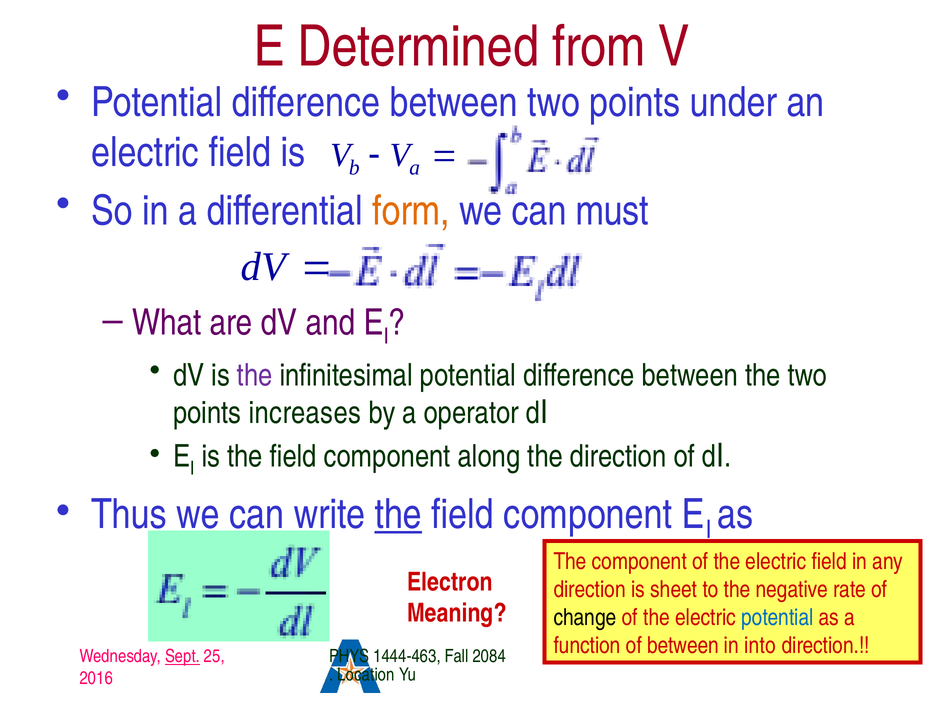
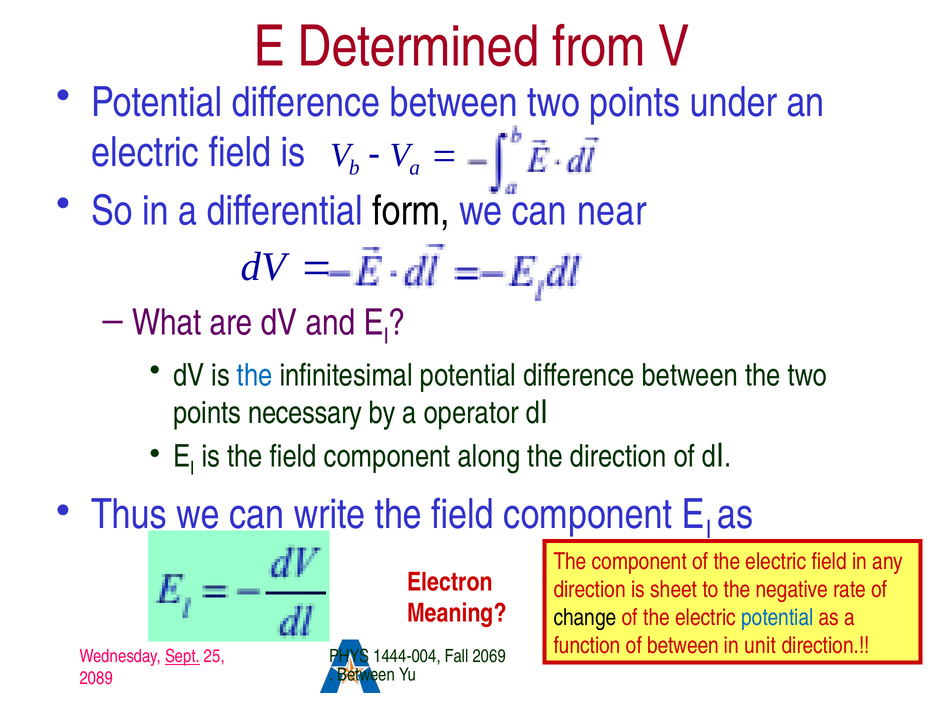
form colour: orange -> black
must: must -> near
the at (255, 375) colour: purple -> blue
increases: increases -> necessary
the at (398, 514) underline: present -> none
into: into -> unit
1444-463: 1444-463 -> 1444-004
2084: 2084 -> 2069
Location at (366, 675): Location -> Between
2016: 2016 -> 2089
